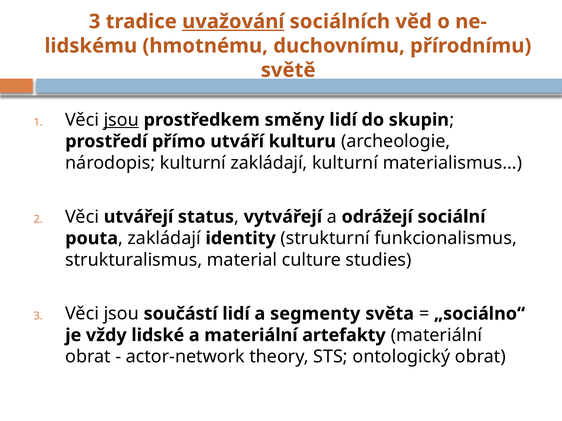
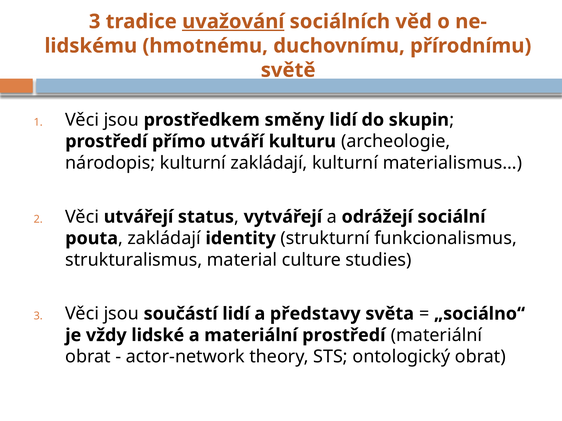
jsou at (121, 120) underline: present -> none
segmenty: segmenty -> představy
materiální artefakty: artefakty -> prostředí
